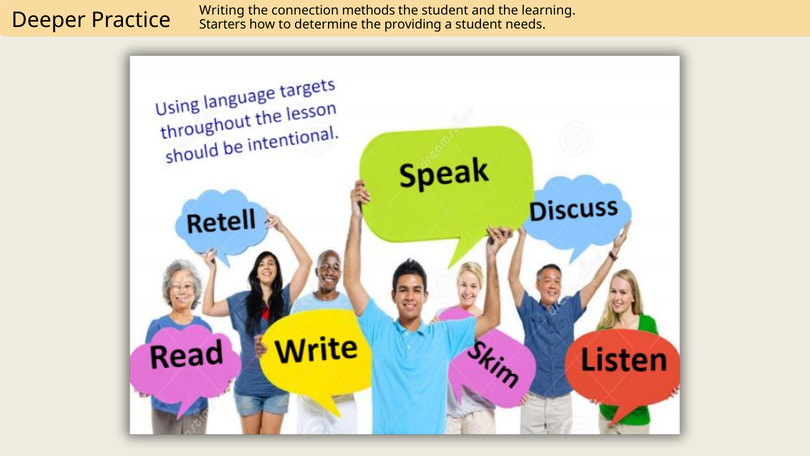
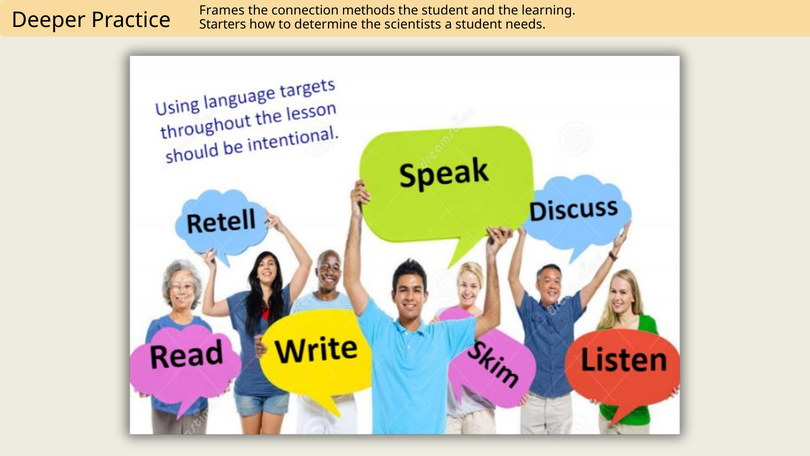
Writing: Writing -> Frames
providing: providing -> scientists
